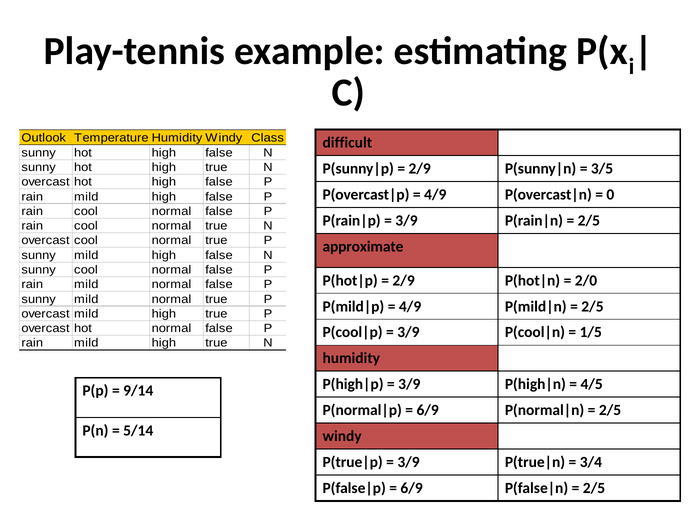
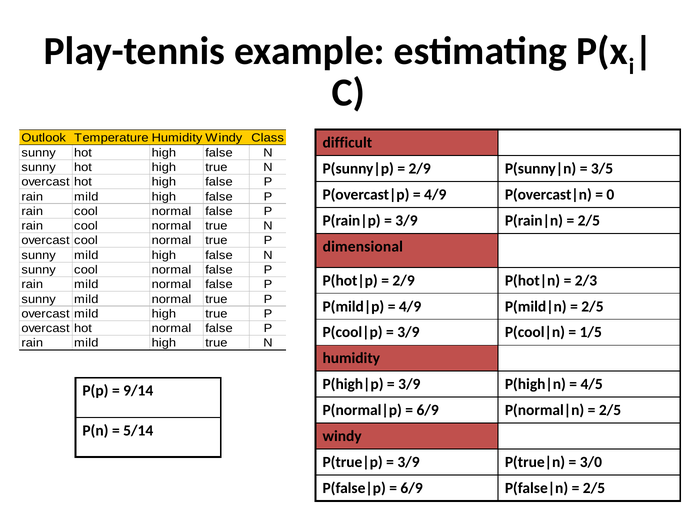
approximate: approximate -> dimensional
2/0: 2/0 -> 2/3
3/4: 3/4 -> 3/0
